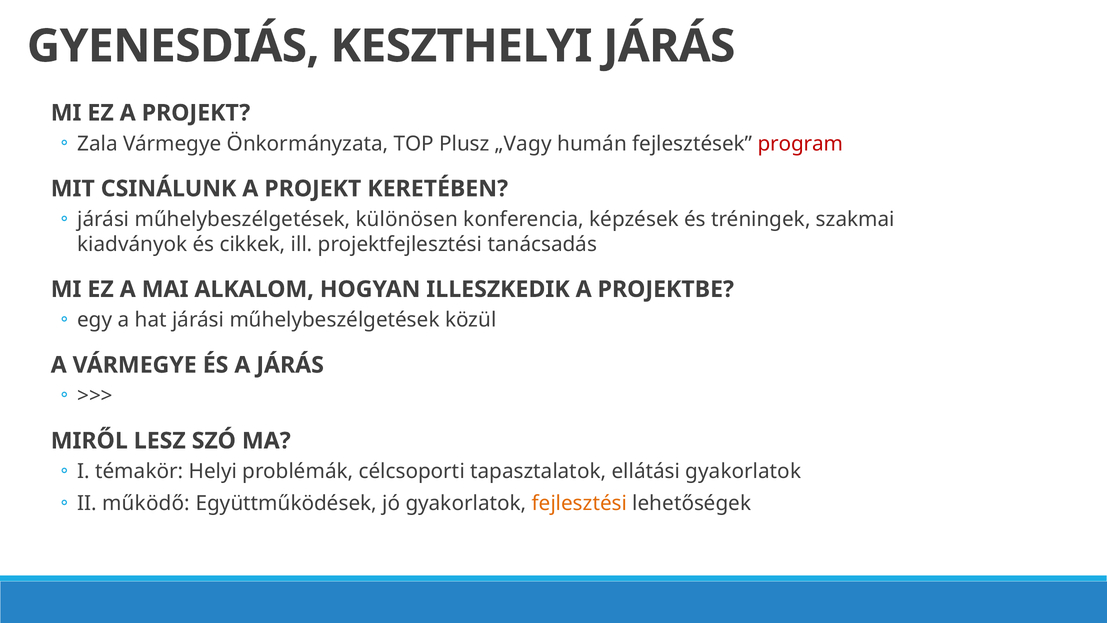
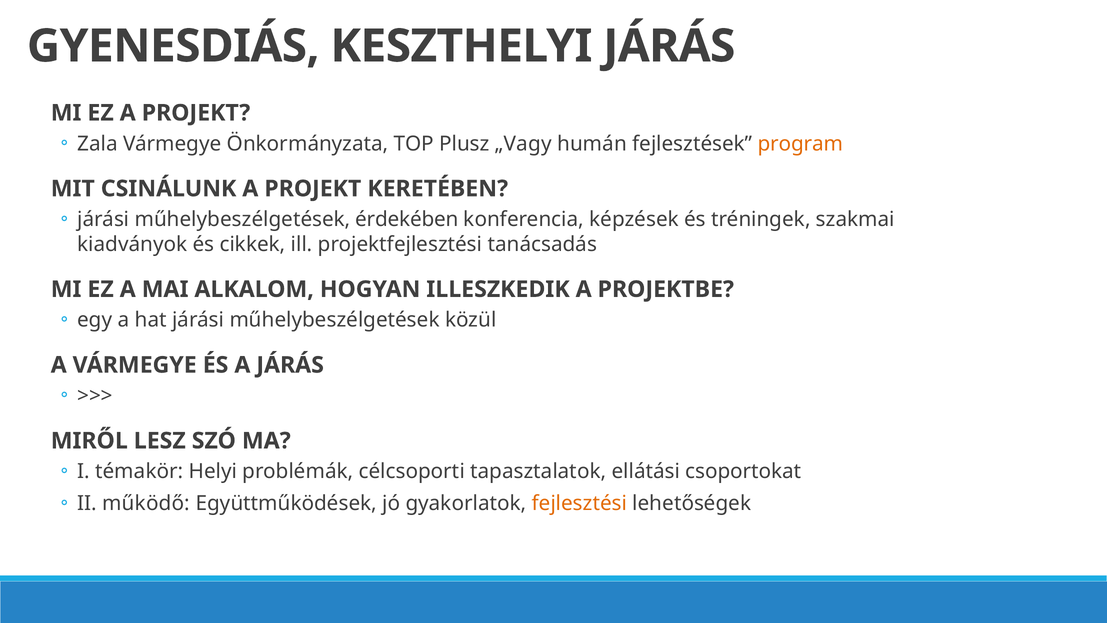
program colour: red -> orange
különösen: különösen -> érdekében
ellátási gyakorlatok: gyakorlatok -> csoportokat
